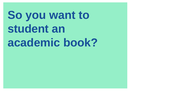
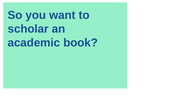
student: student -> scholar
